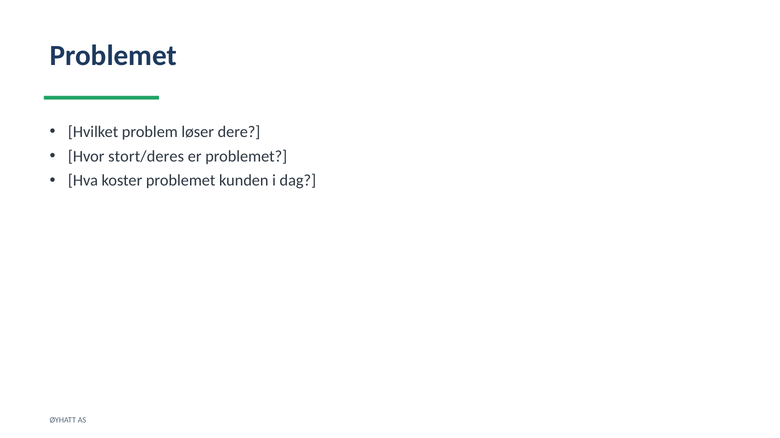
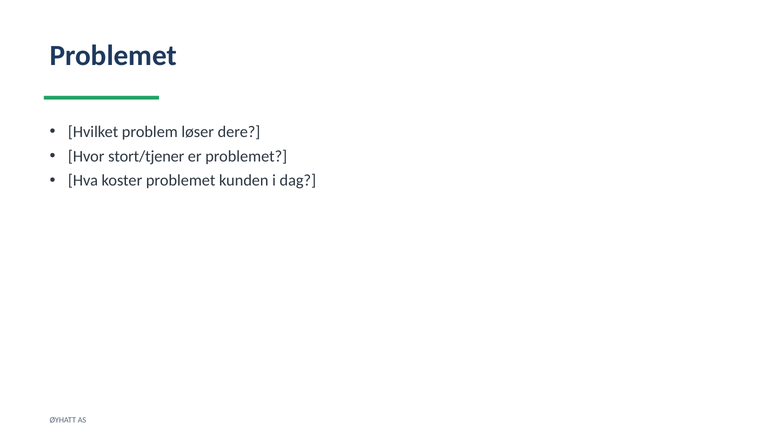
stort/deres: stort/deres -> stort/tjener
